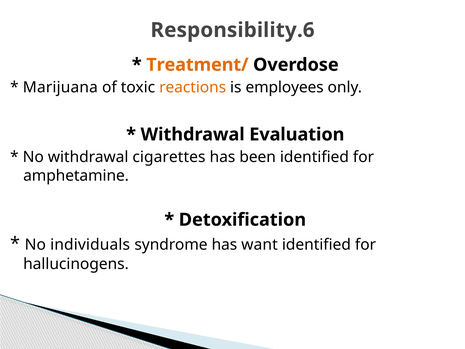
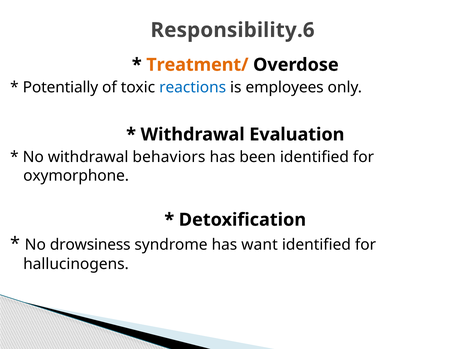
Marijuana: Marijuana -> Potentially
reactions colour: orange -> blue
cigarettes: cigarettes -> behaviors
amphetamine: amphetamine -> oxymorphone
individuals: individuals -> drowsiness
